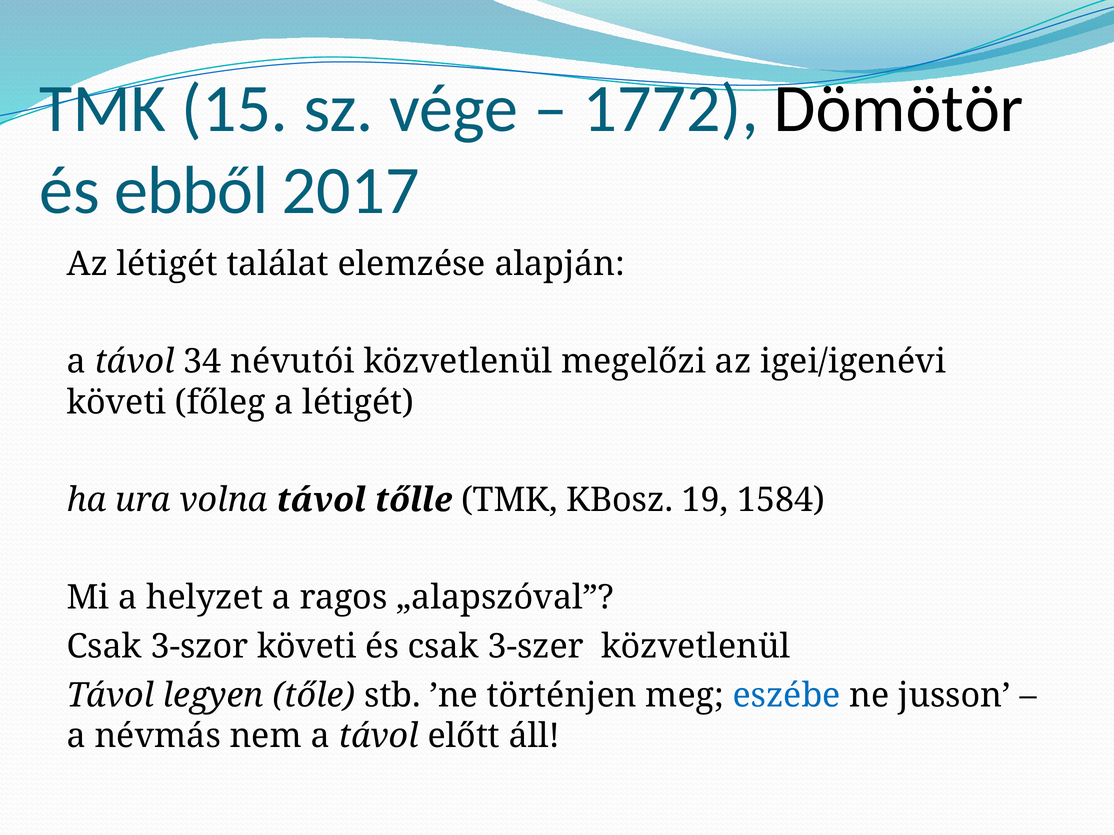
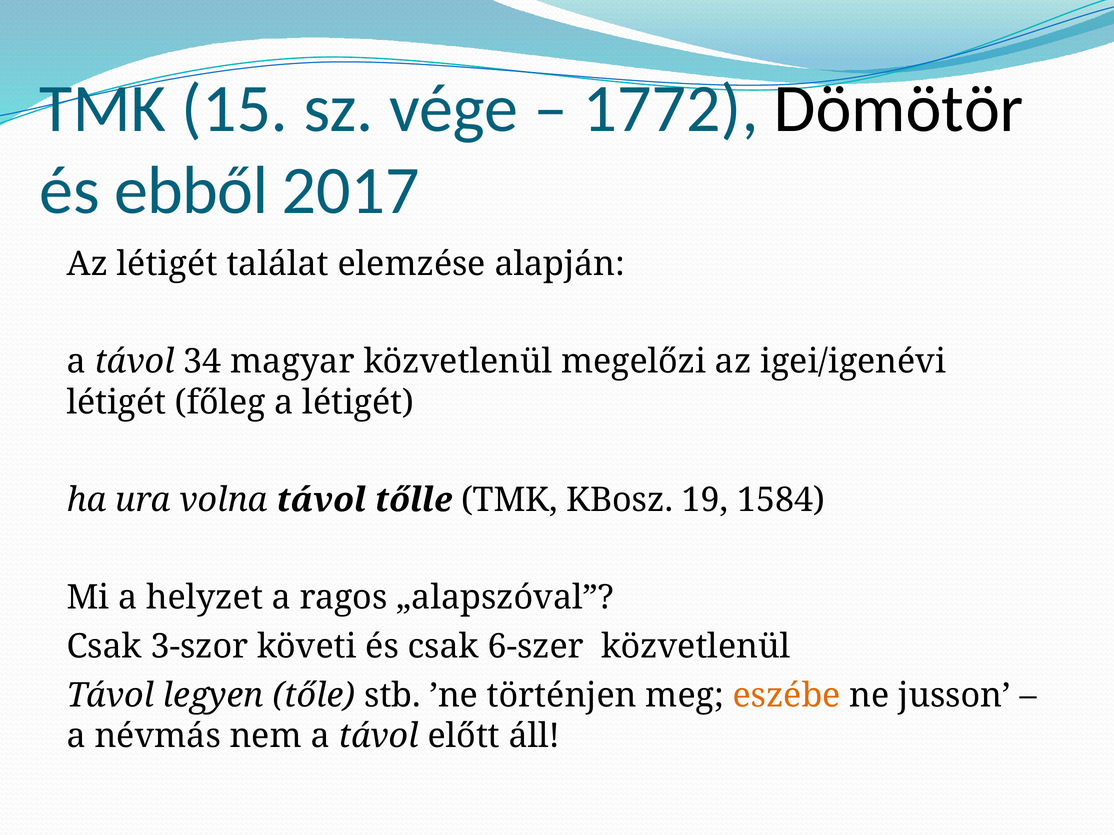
névutói: névutói -> magyar
követi at (116, 403): követi -> létigét
3-szer: 3-szer -> 6-szer
eszébe colour: blue -> orange
